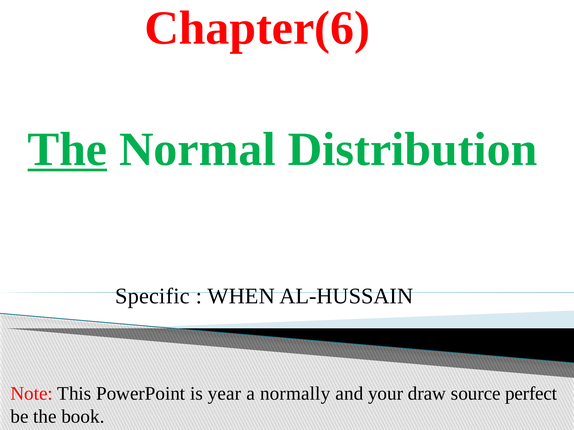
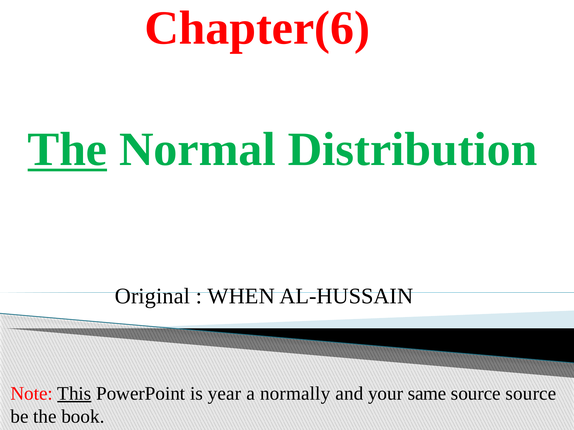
Specific: Specific -> Original
This underline: none -> present
draw: draw -> same
source perfect: perfect -> source
